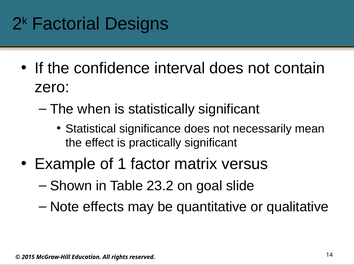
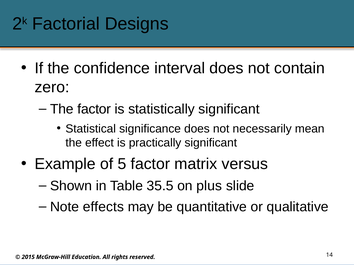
The when: when -> factor
1: 1 -> 5
23.2: 23.2 -> 35.5
goal: goal -> plus
